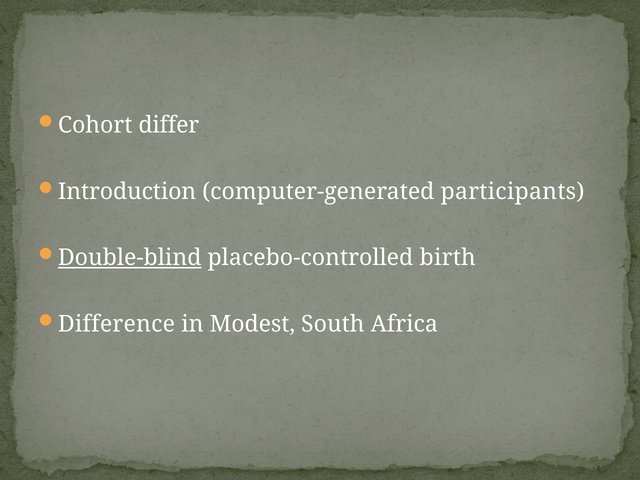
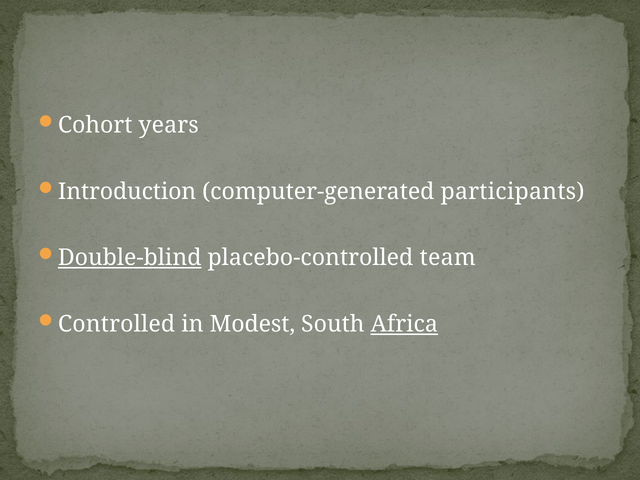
differ: differ -> years
birth: birth -> team
Difference: Difference -> Controlled
Africa underline: none -> present
